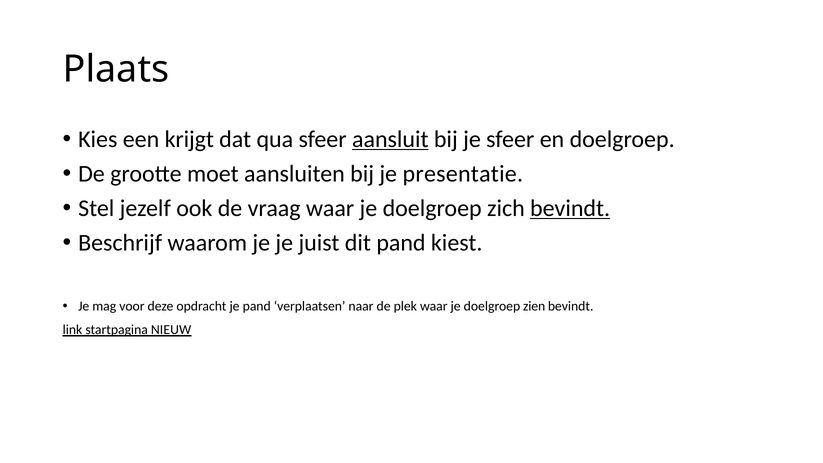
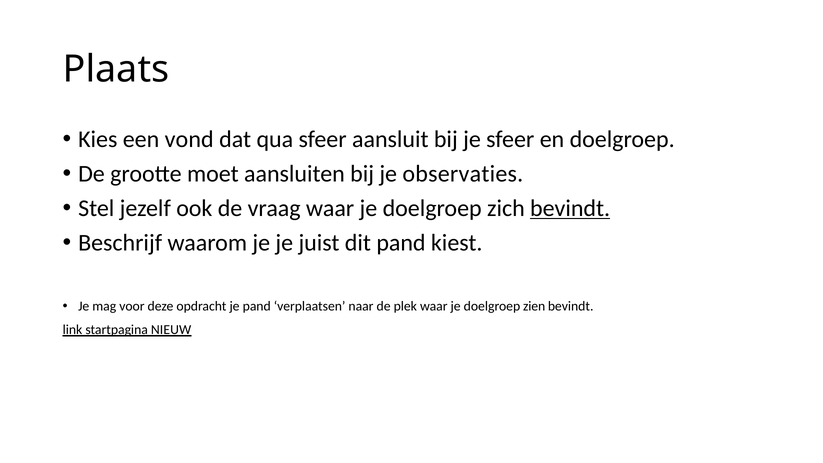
krijgt: krijgt -> vond
aansluit underline: present -> none
presentatie: presentatie -> observaties
